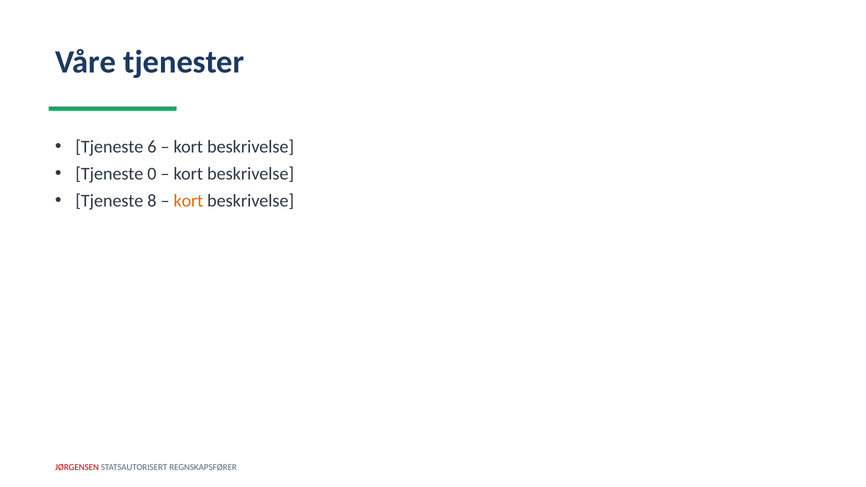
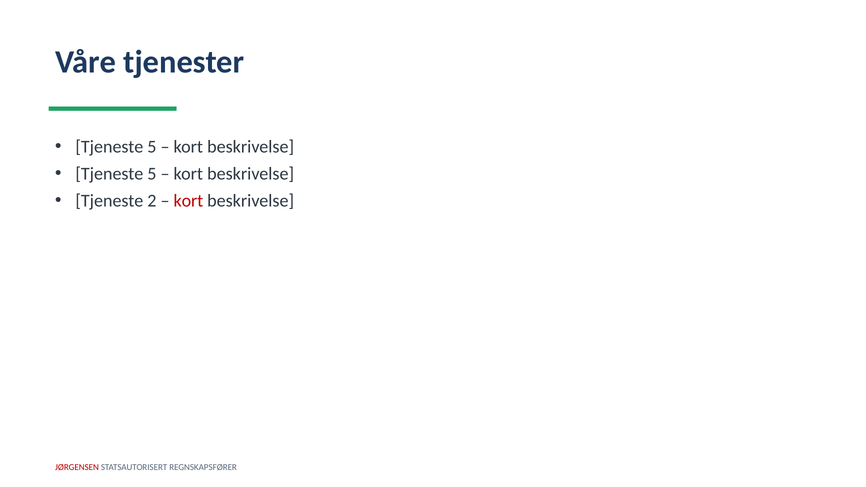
6 at (152, 147): 6 -> 5
0 at (152, 174): 0 -> 5
8: 8 -> 2
kort at (188, 201) colour: orange -> red
